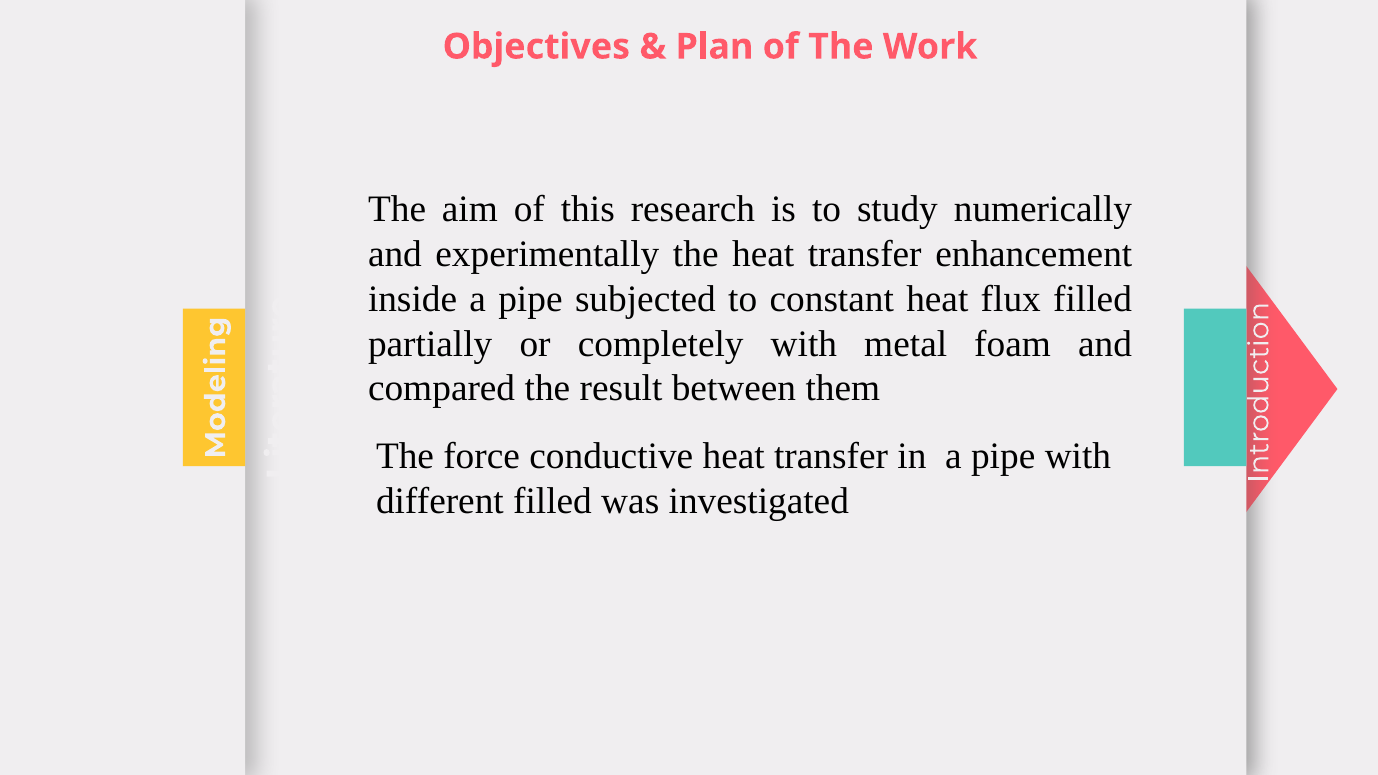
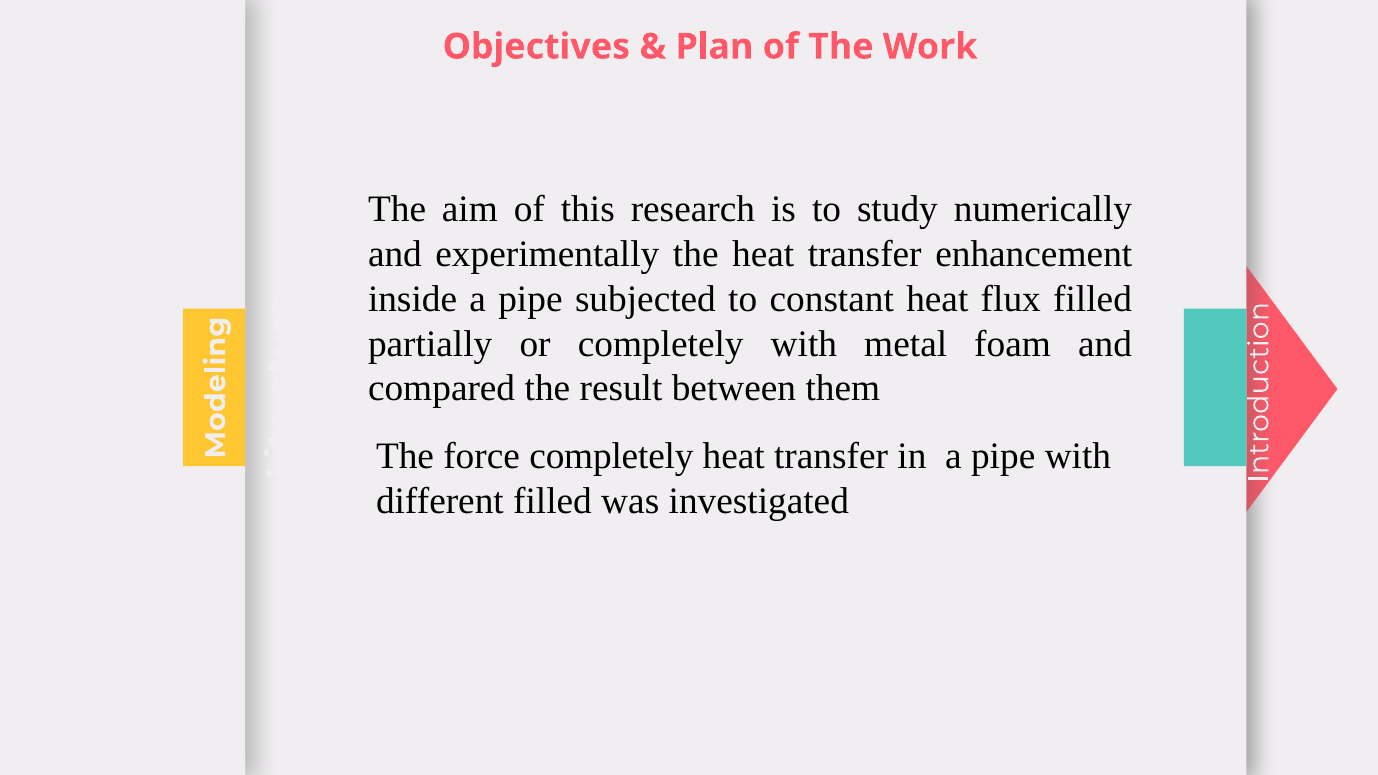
force conductive: conductive -> completely
